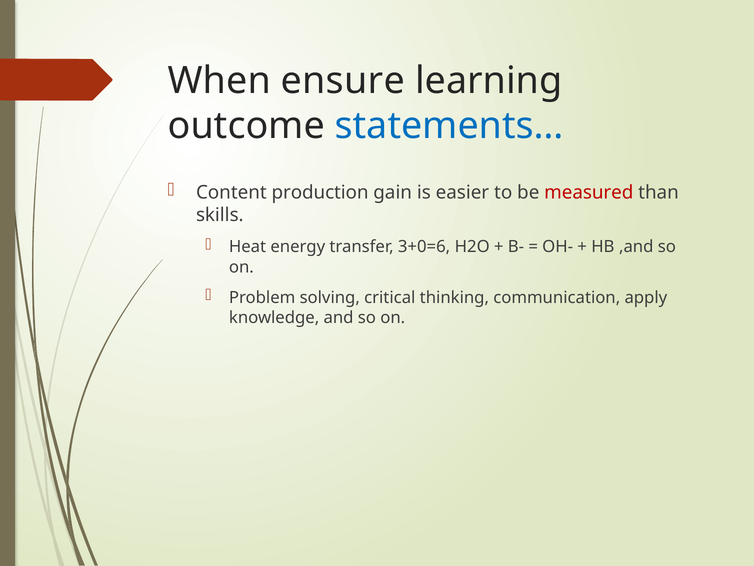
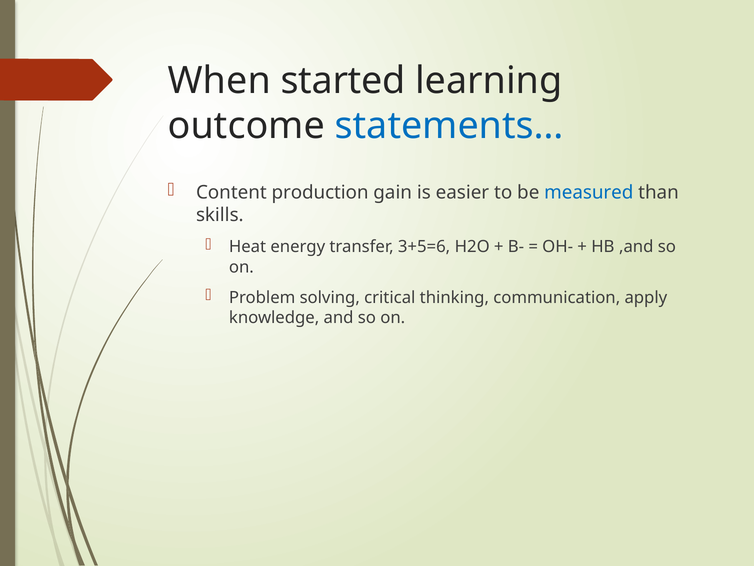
ensure: ensure -> started
measured colour: red -> blue
3+0=6: 3+0=6 -> 3+5=6
